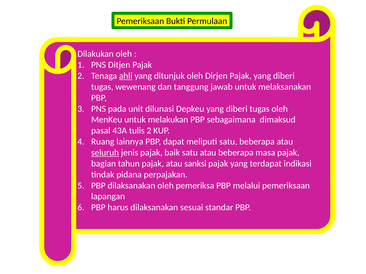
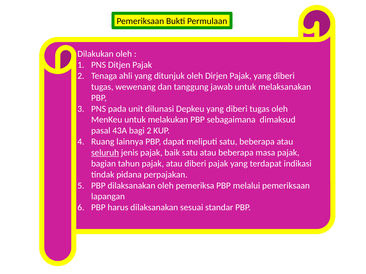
ahli underline: present -> none
tulis: tulis -> bagi
atau sanksi: sanksi -> diberi
